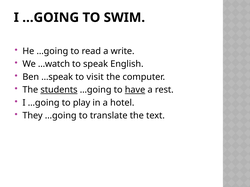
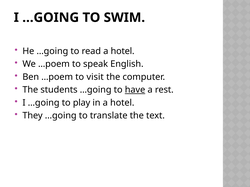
read a write: write -> hotel
We …watch: …watch -> …poem
Ben …speak: …speak -> …poem
students underline: present -> none
